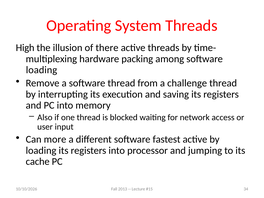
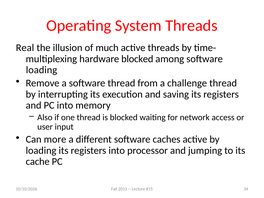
High: High -> Real
there: there -> much
hardware packing: packing -> blocked
fastest: fastest -> caches
